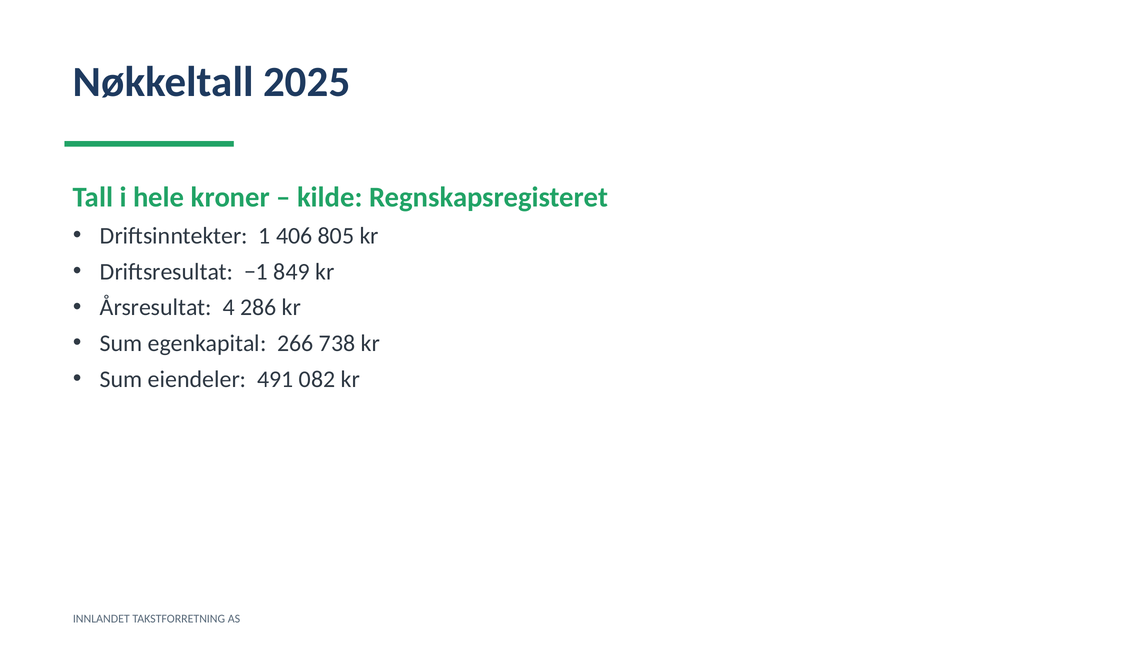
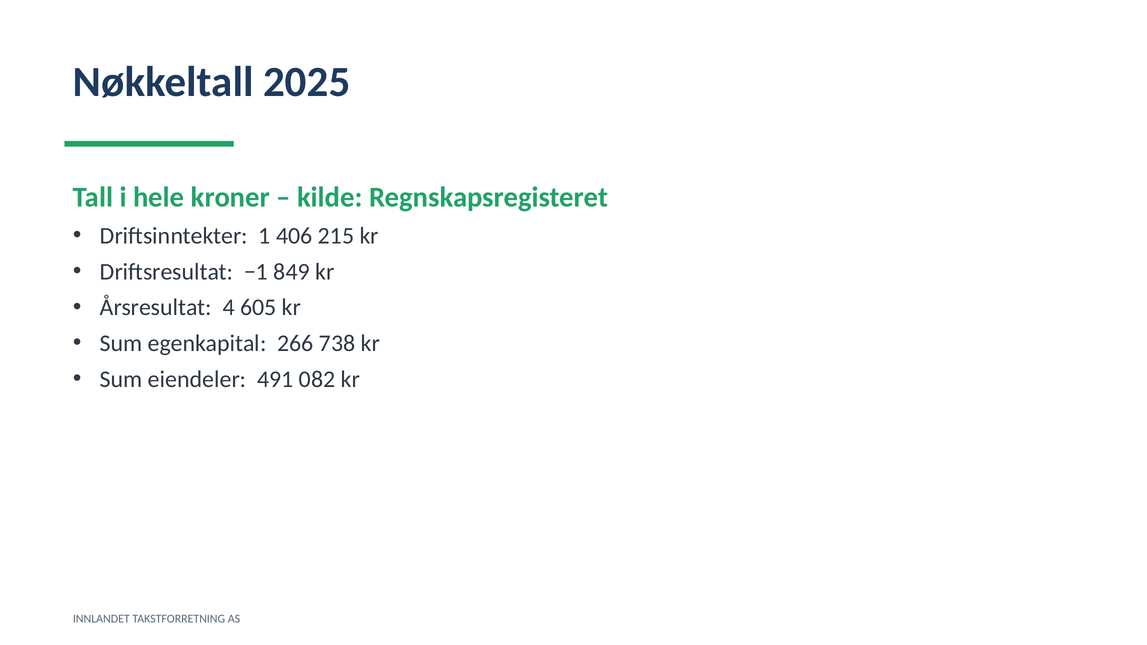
805: 805 -> 215
286: 286 -> 605
